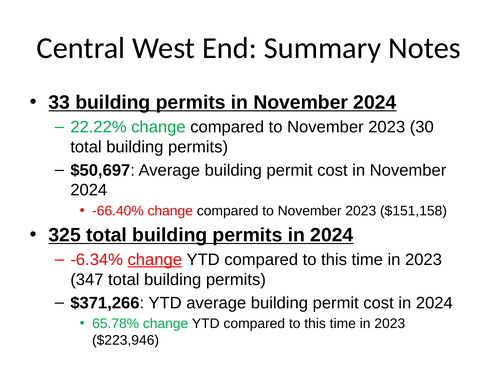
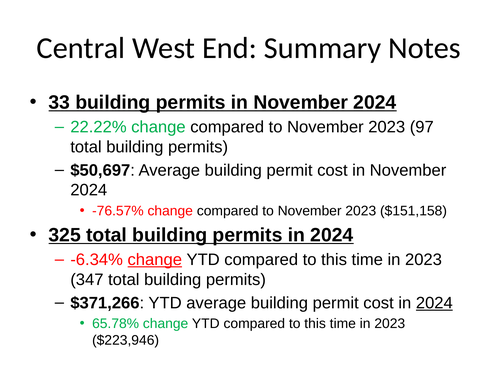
30: 30 -> 97
-66.40%: -66.40% -> -76.57%
2024 at (434, 303) underline: none -> present
